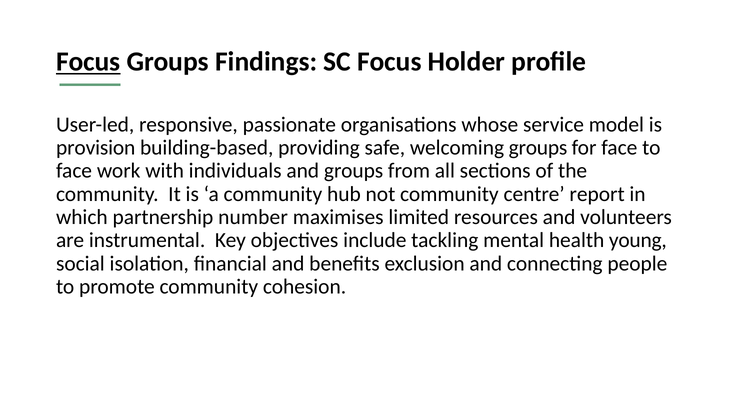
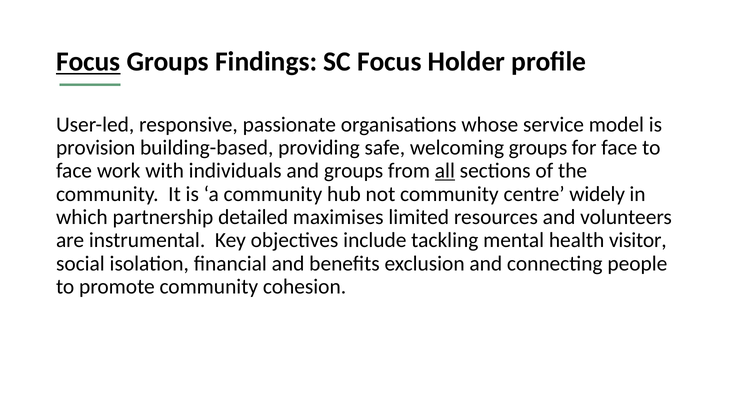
all underline: none -> present
report: report -> widely
number: number -> detailed
young: young -> visitor
